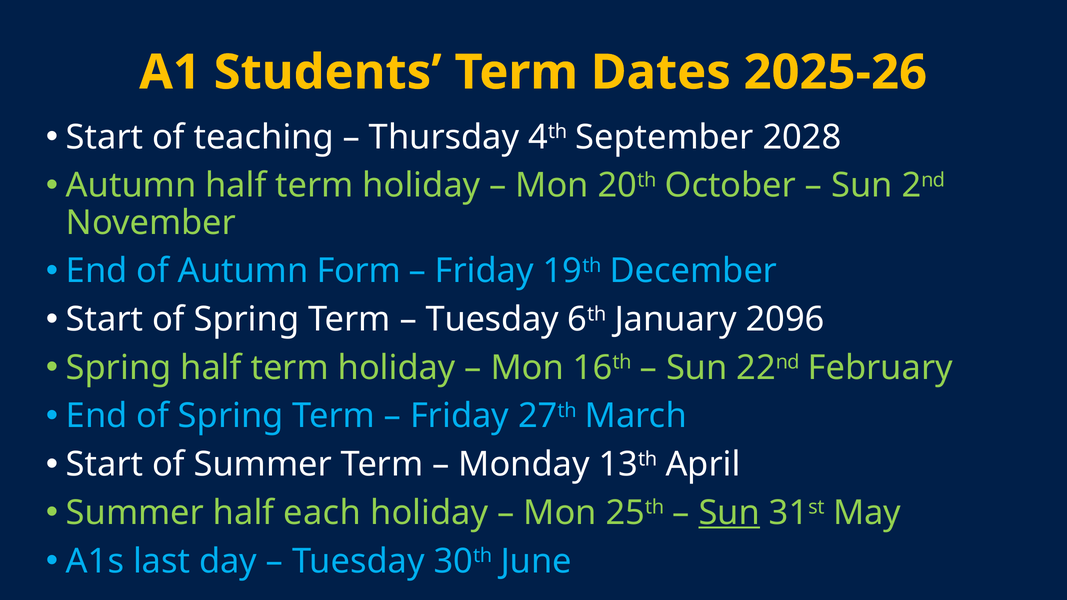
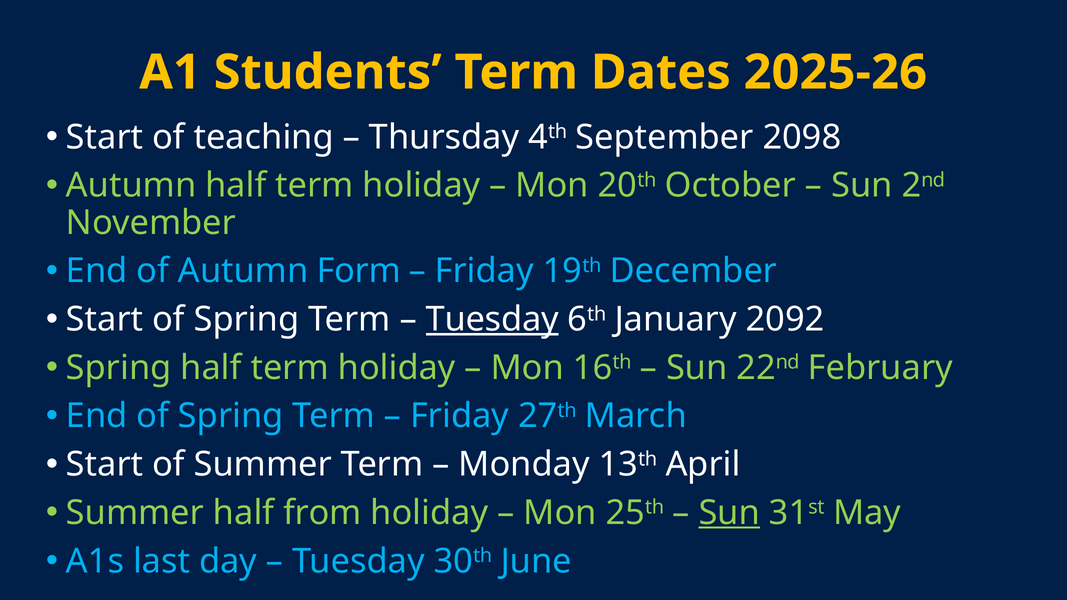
2028: 2028 -> 2098
Tuesday at (492, 319) underline: none -> present
2096: 2096 -> 2092
each: each -> from
